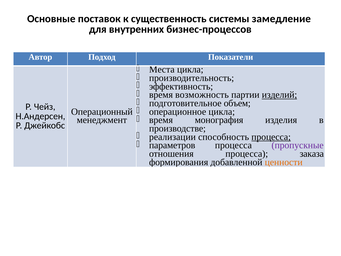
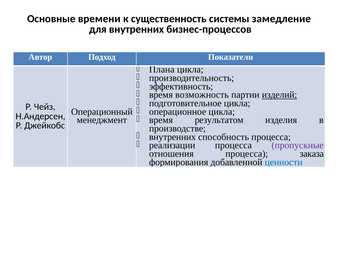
поставок: поставок -> времени
Места: Места -> Плана
подготовительное объем: объем -> цикла
монография: монография -> результатом
реализации at (172, 137): реализации -> внутренних
процесса at (271, 137) underline: present -> none
параметров: параметров -> реализации
ценности colour: orange -> blue
